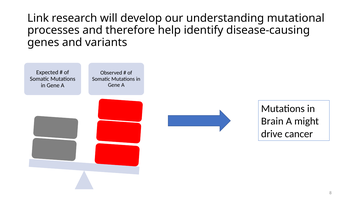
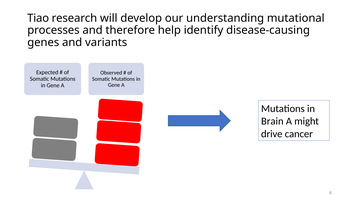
Link: Link -> Tiao
